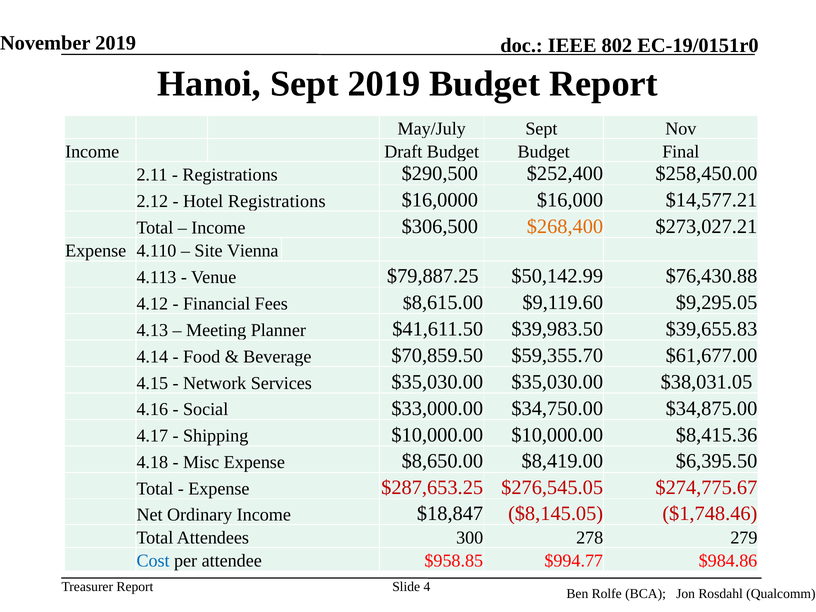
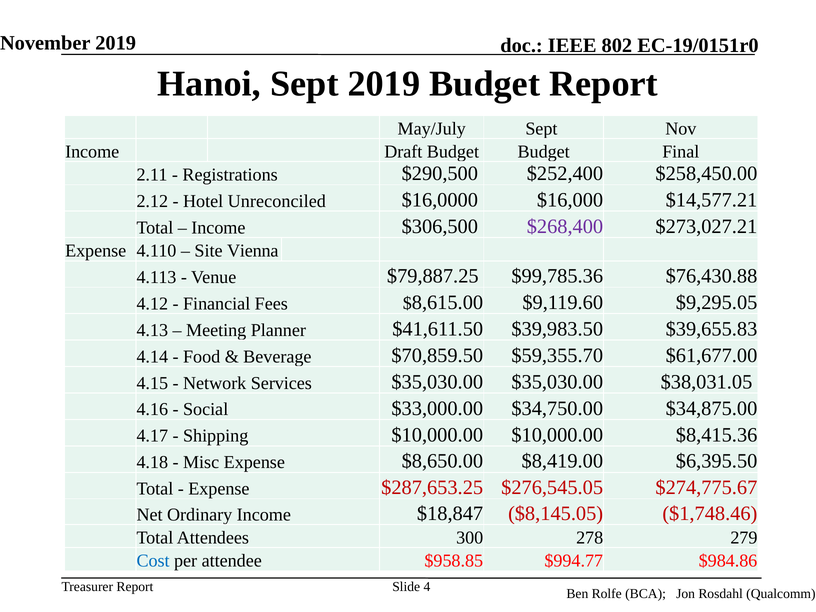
Hotel Registrations: Registrations -> Unreconciled
$268,400 colour: orange -> purple
$50,142.99: $50,142.99 -> $99,785.36
